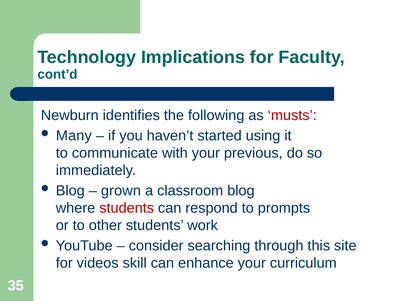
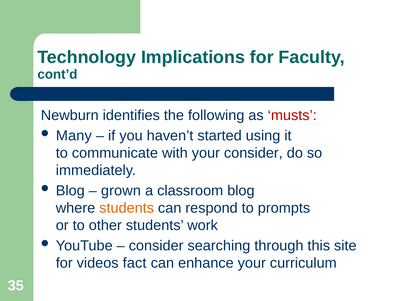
your previous: previous -> consider
students at (127, 208) colour: red -> orange
skill: skill -> fact
